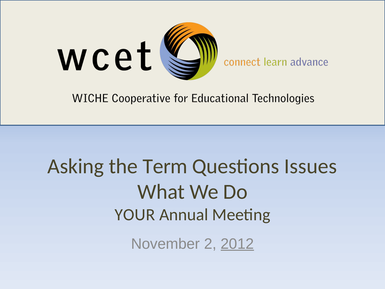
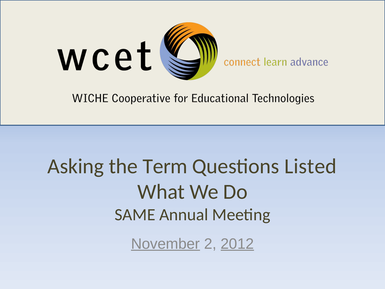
Issues: Issues -> Listed
YOUR: YOUR -> SAME
November underline: none -> present
